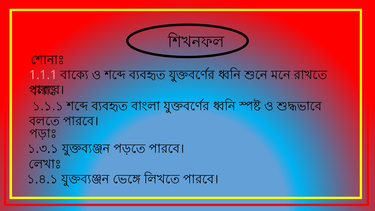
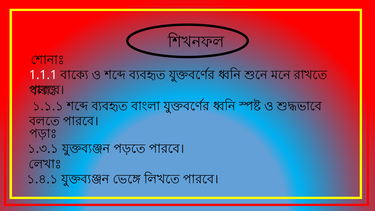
1.1.1 colour: pink -> white
